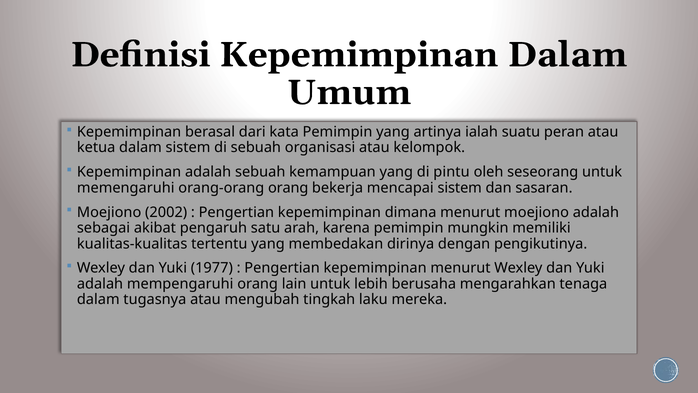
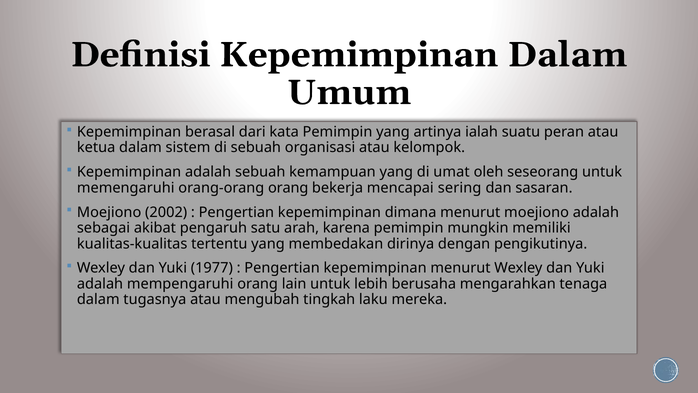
pintu: pintu -> umat
mencapai sistem: sistem -> sering
